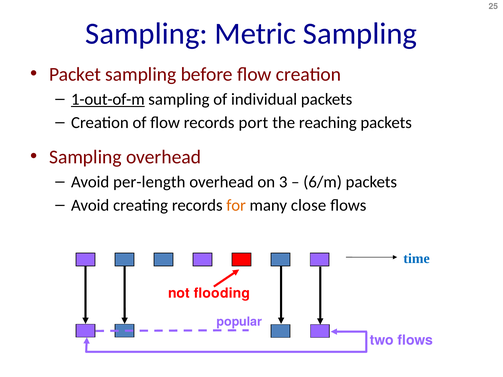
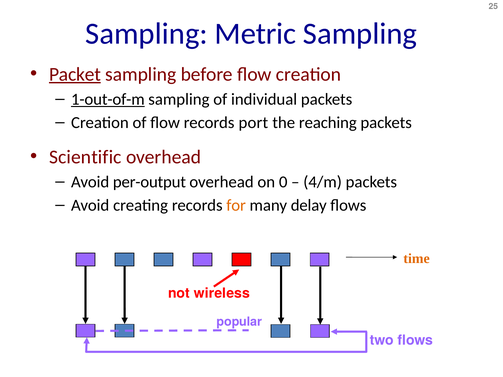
Packet underline: none -> present
Sampling at (85, 157): Sampling -> Scientific
per-length: per-length -> per-output
3: 3 -> 0
6/m: 6/m -> 4/m
close: close -> delay
time colour: blue -> orange
flooding: flooding -> wireless
